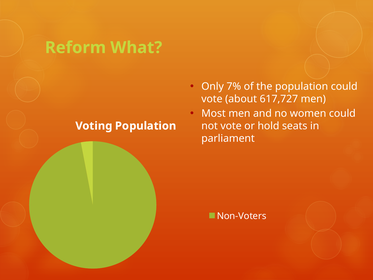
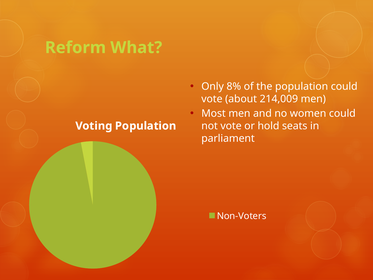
7%: 7% -> 8%
617,727: 617,727 -> 214,009
